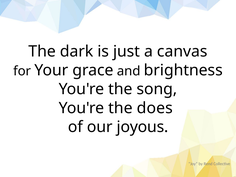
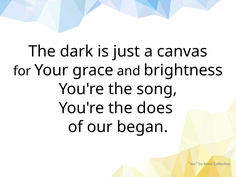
joyous: joyous -> began
